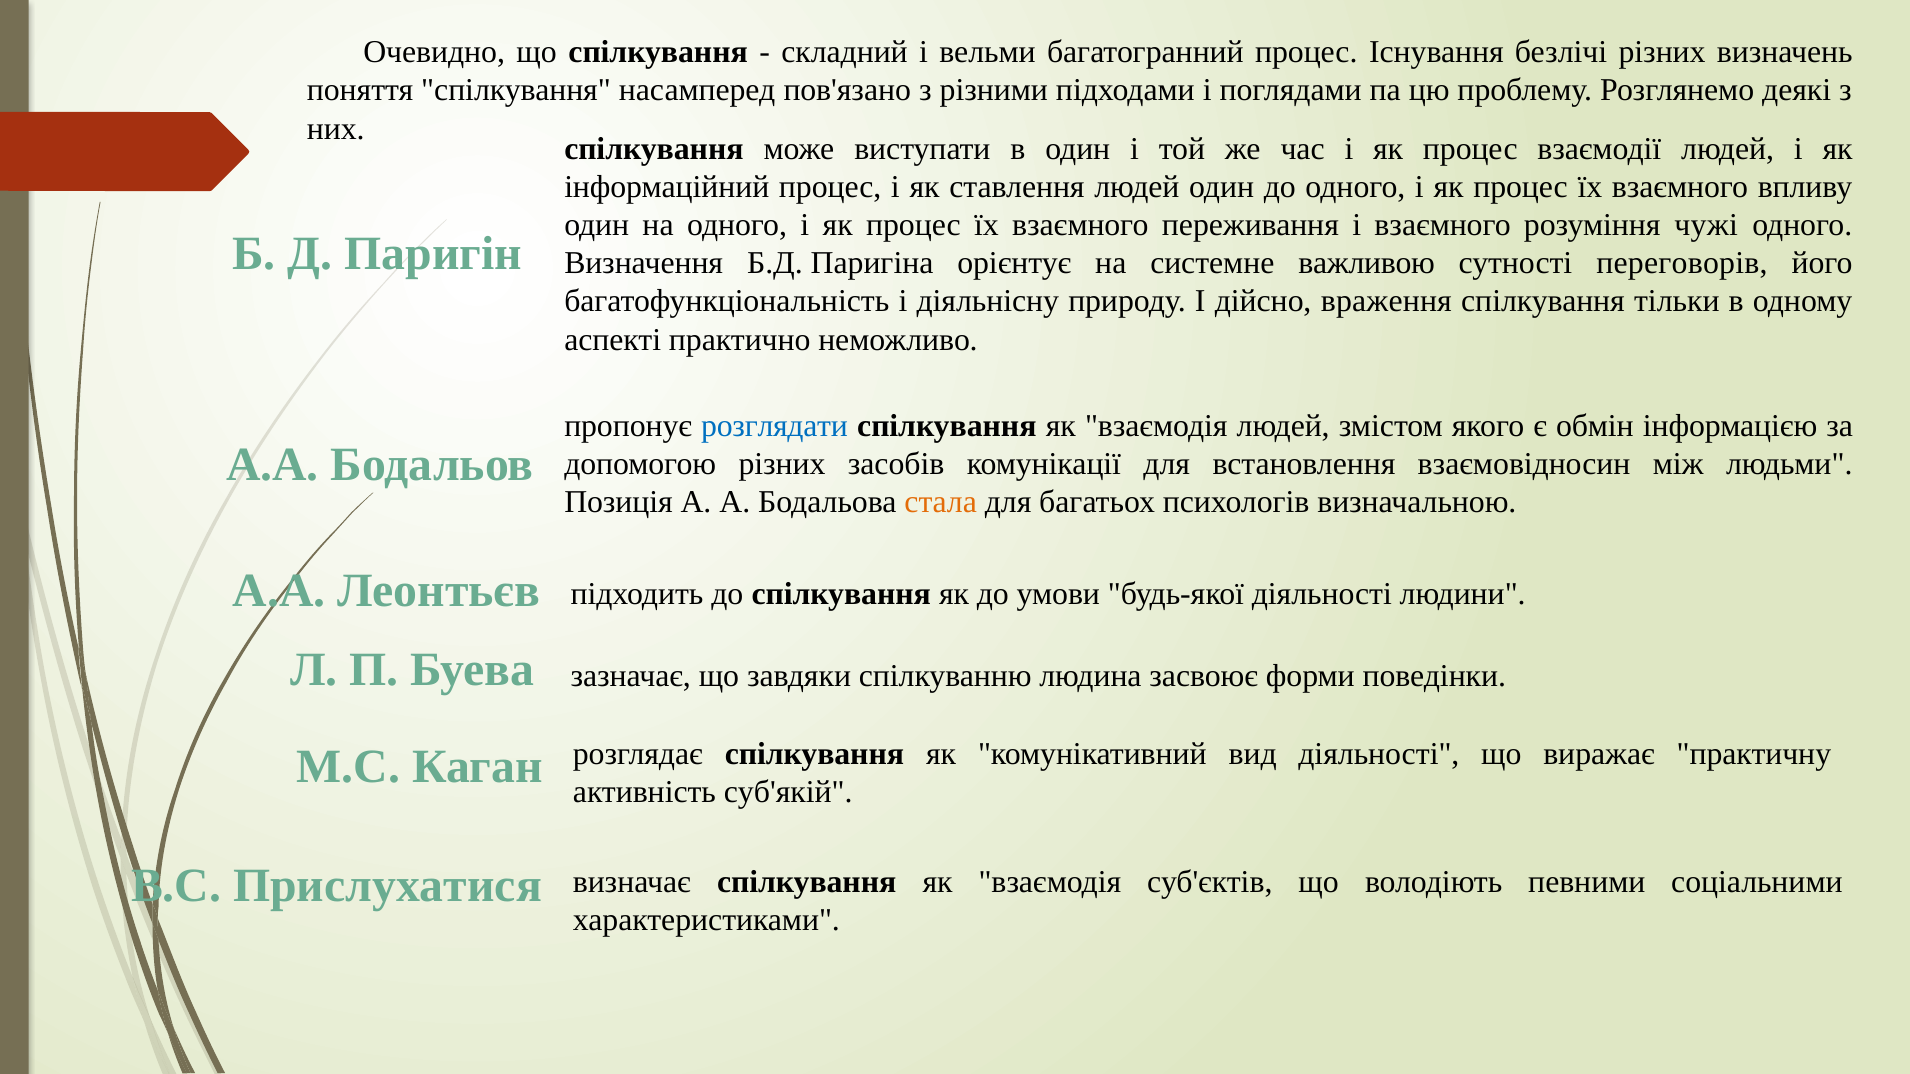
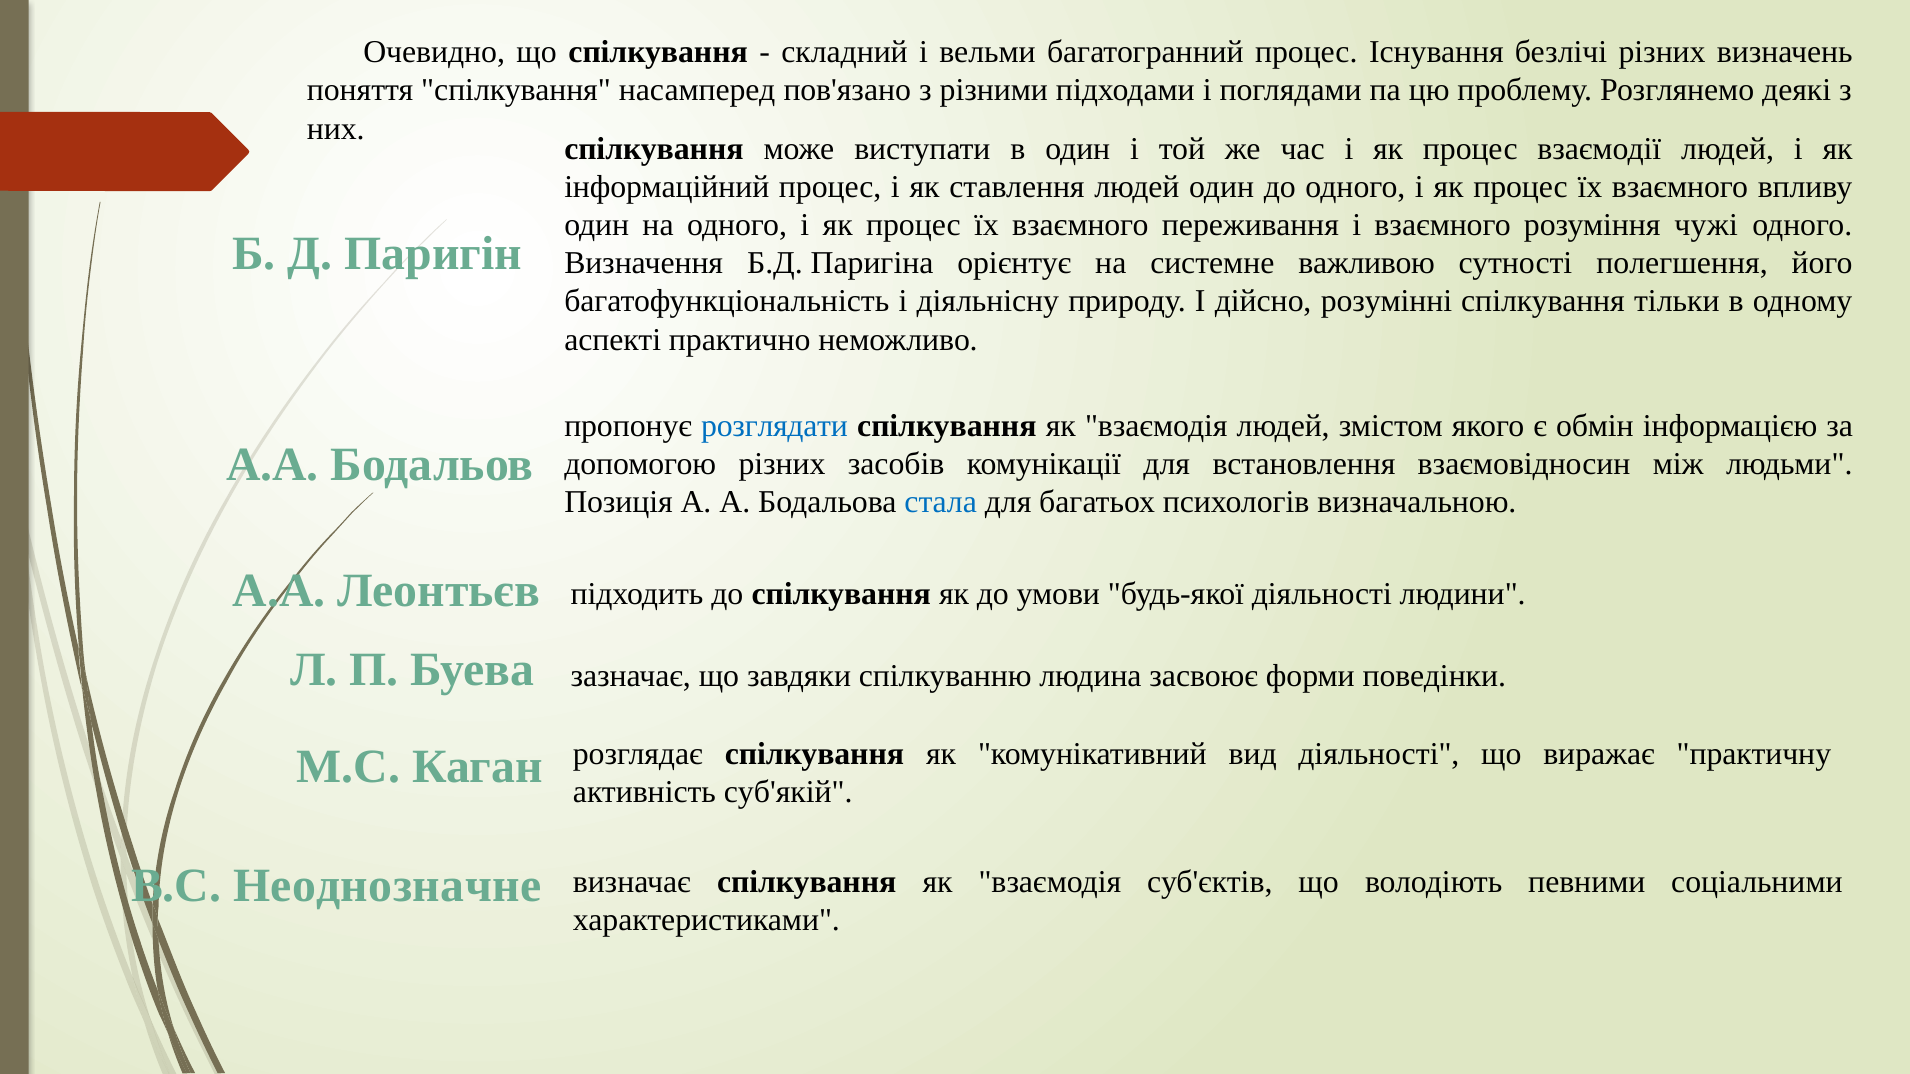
переговорів: переговорів -> полегшення
враження: враження -> розумінні
стала colour: orange -> blue
Прислухатися: Прислухатися -> Неоднозначне
